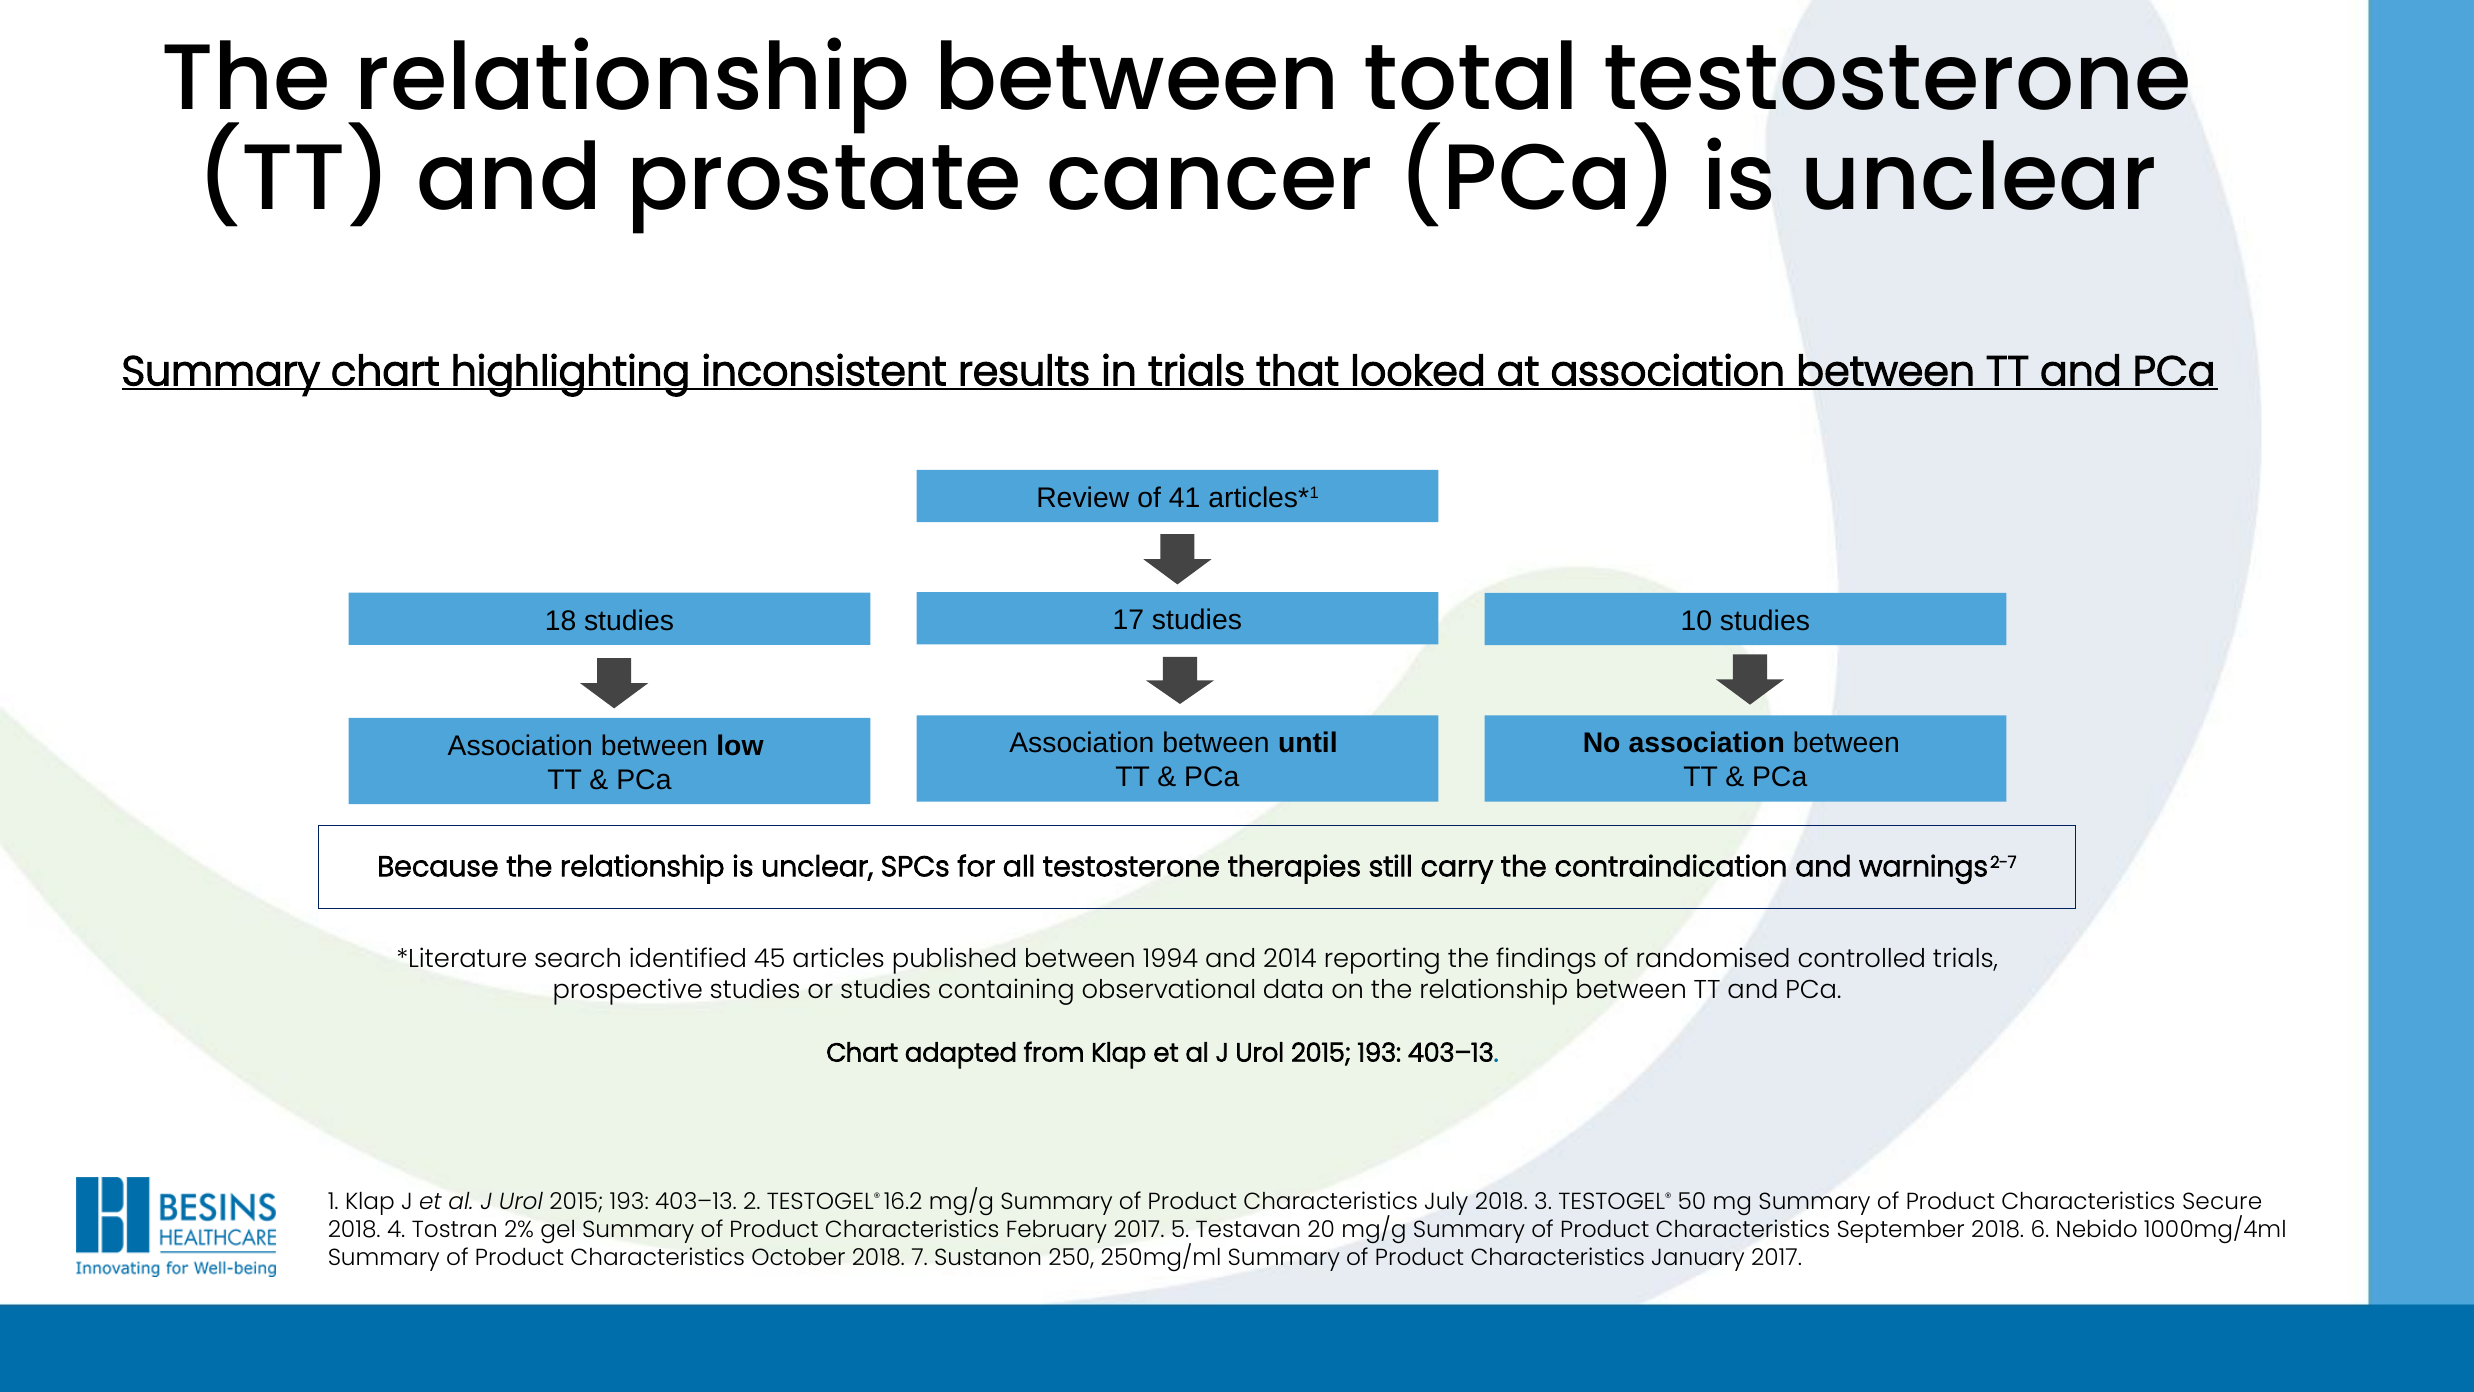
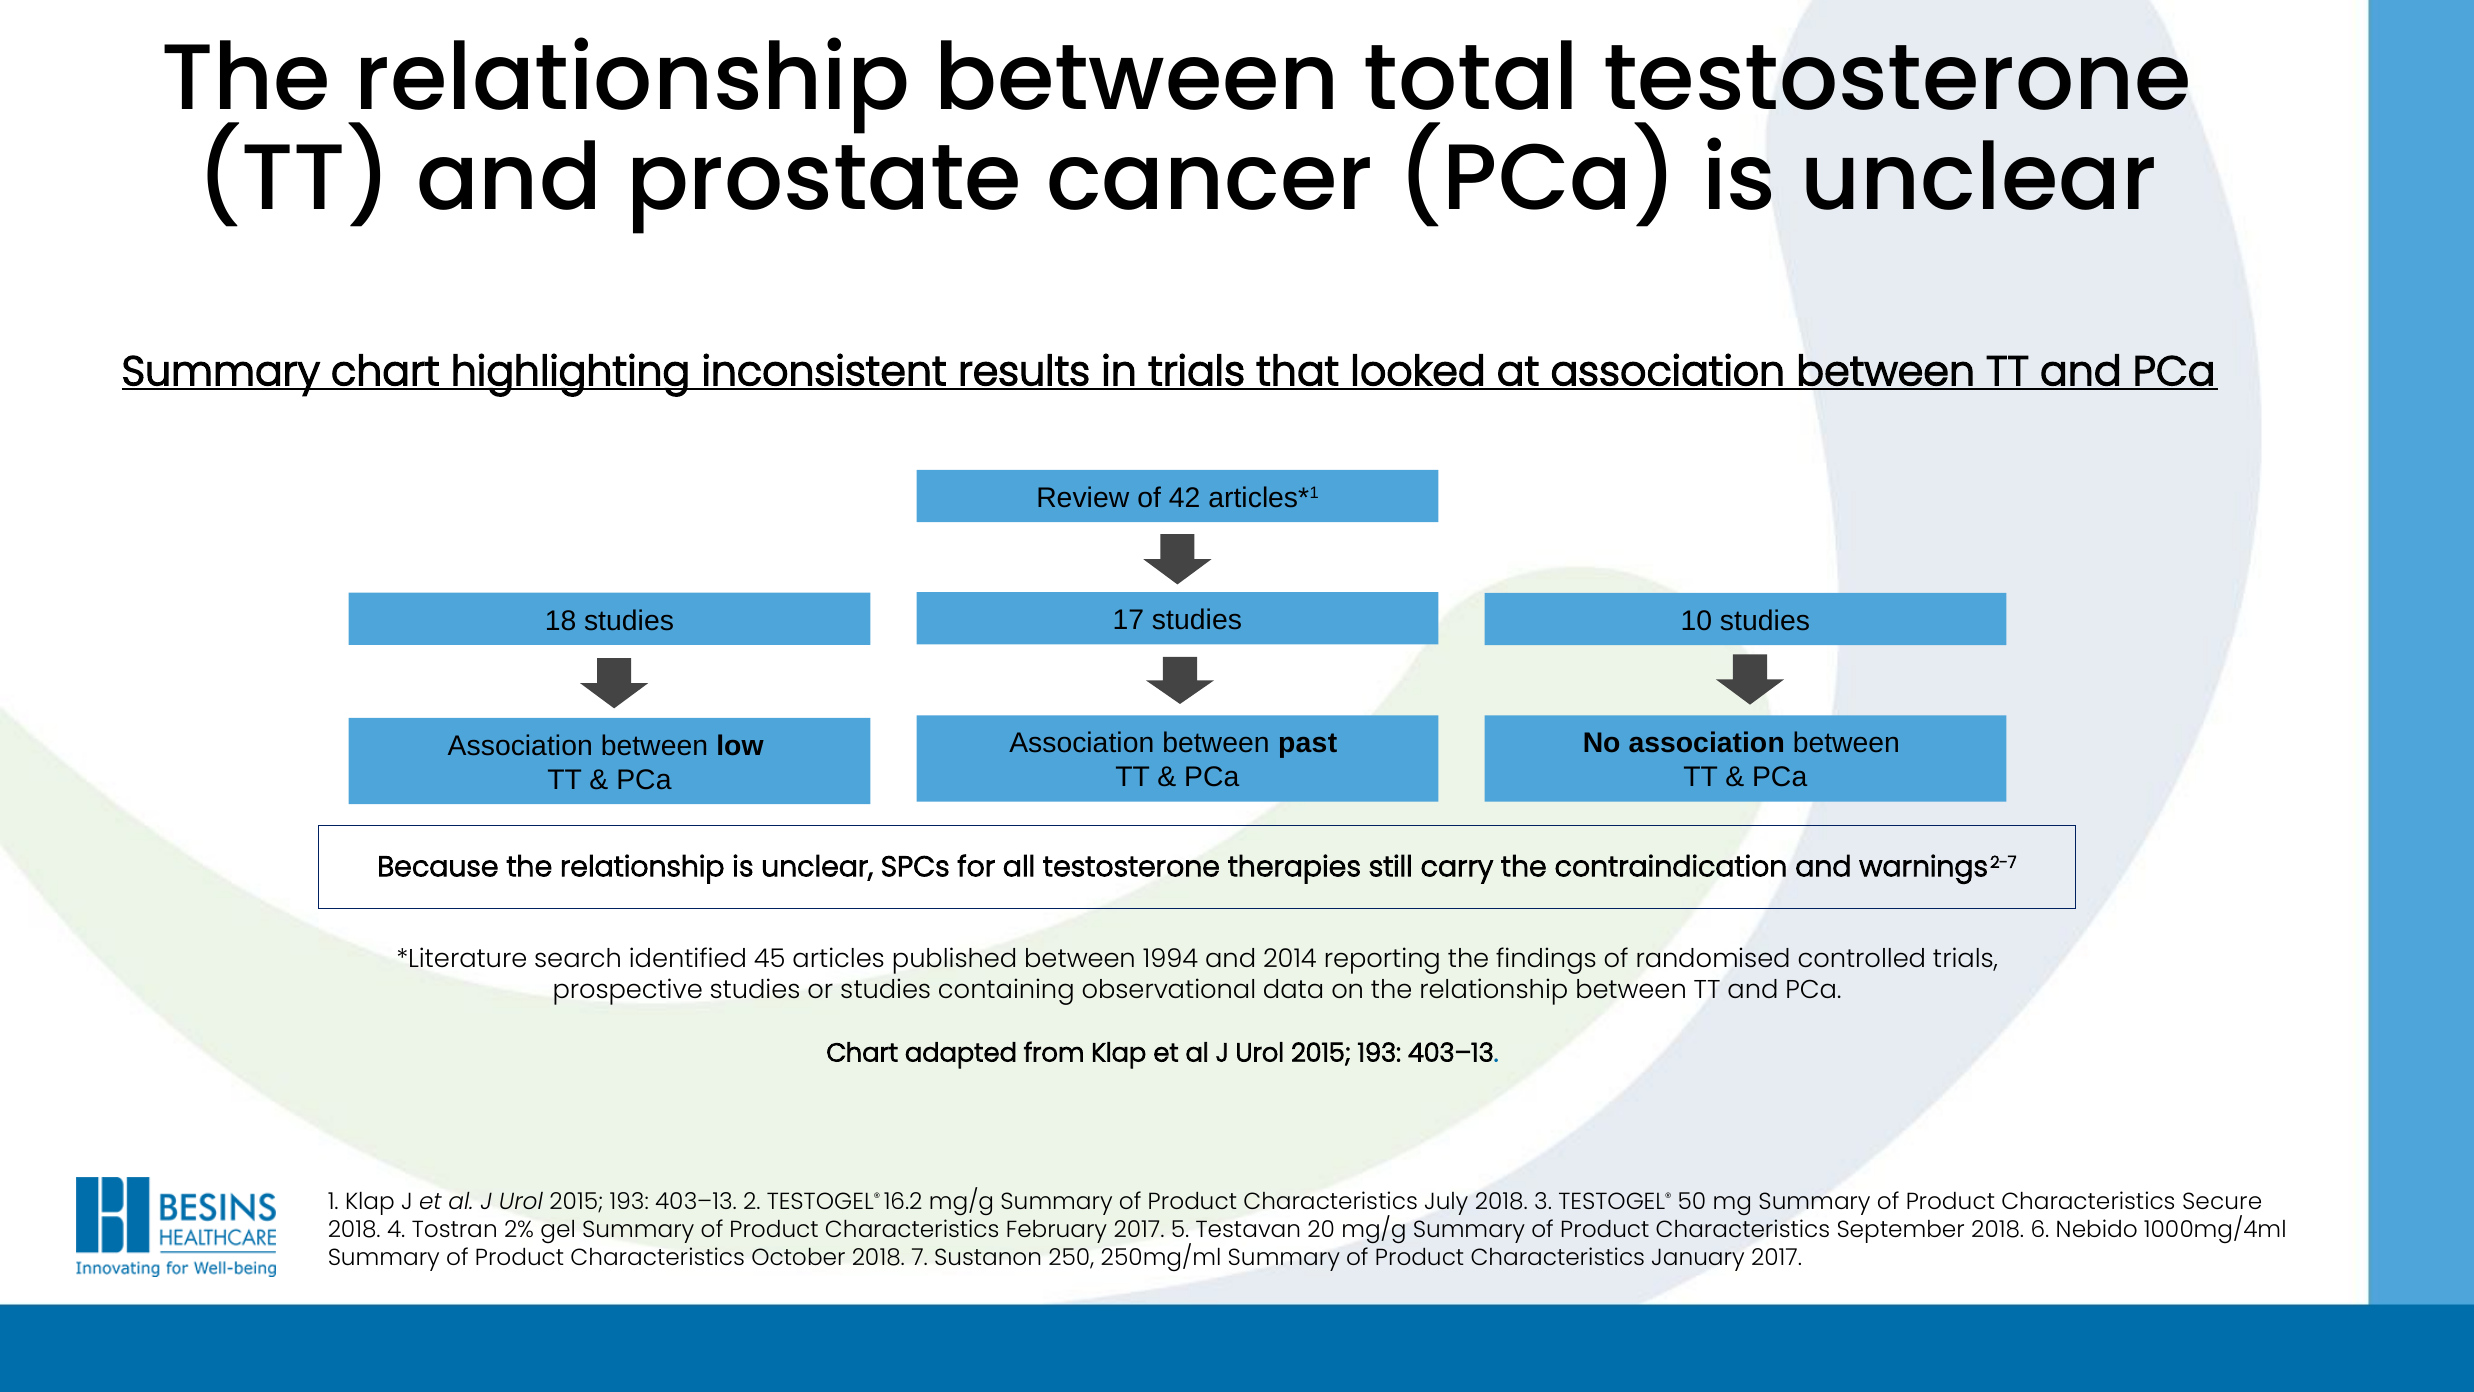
41: 41 -> 42
until: until -> past
